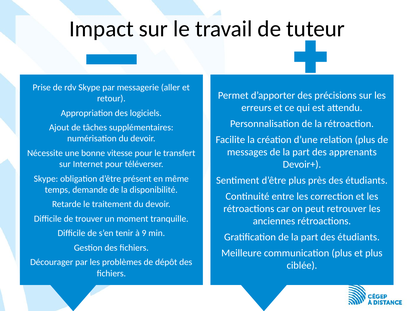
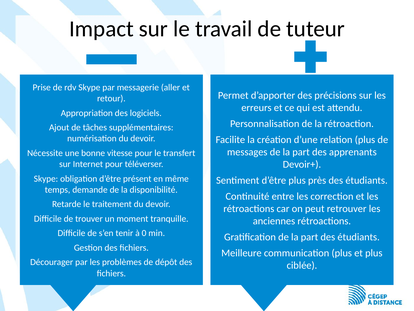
9: 9 -> 0
